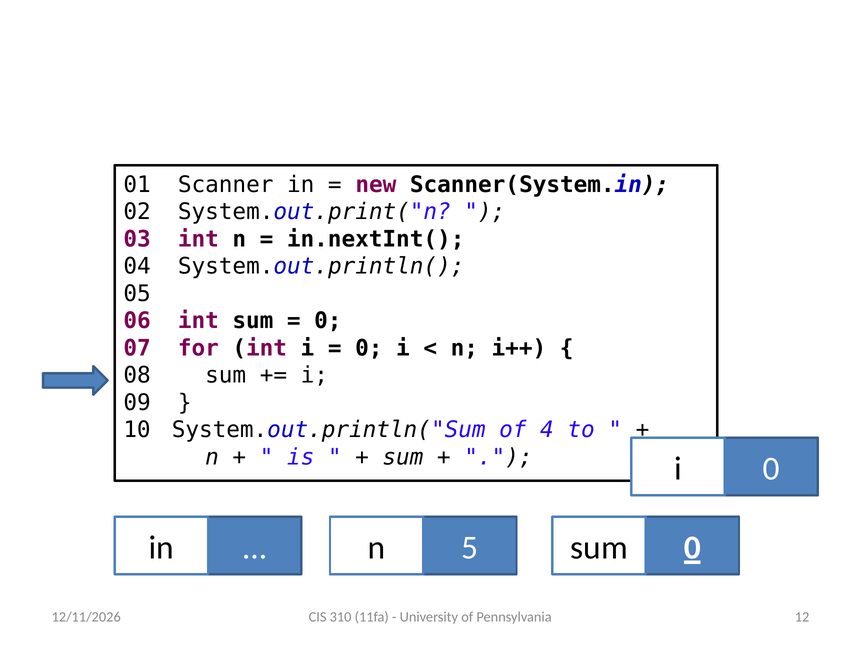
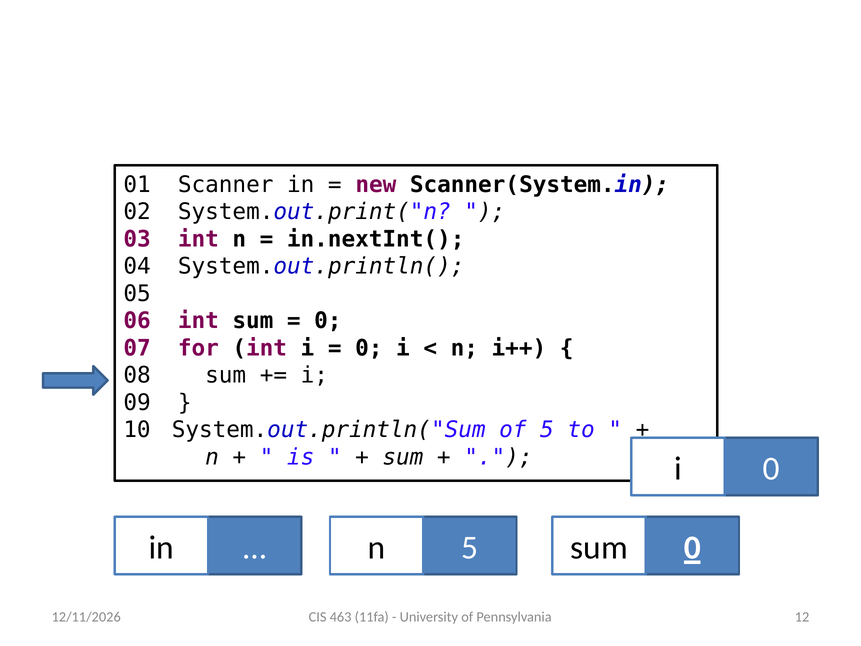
of 4: 4 -> 5
310: 310 -> 463
